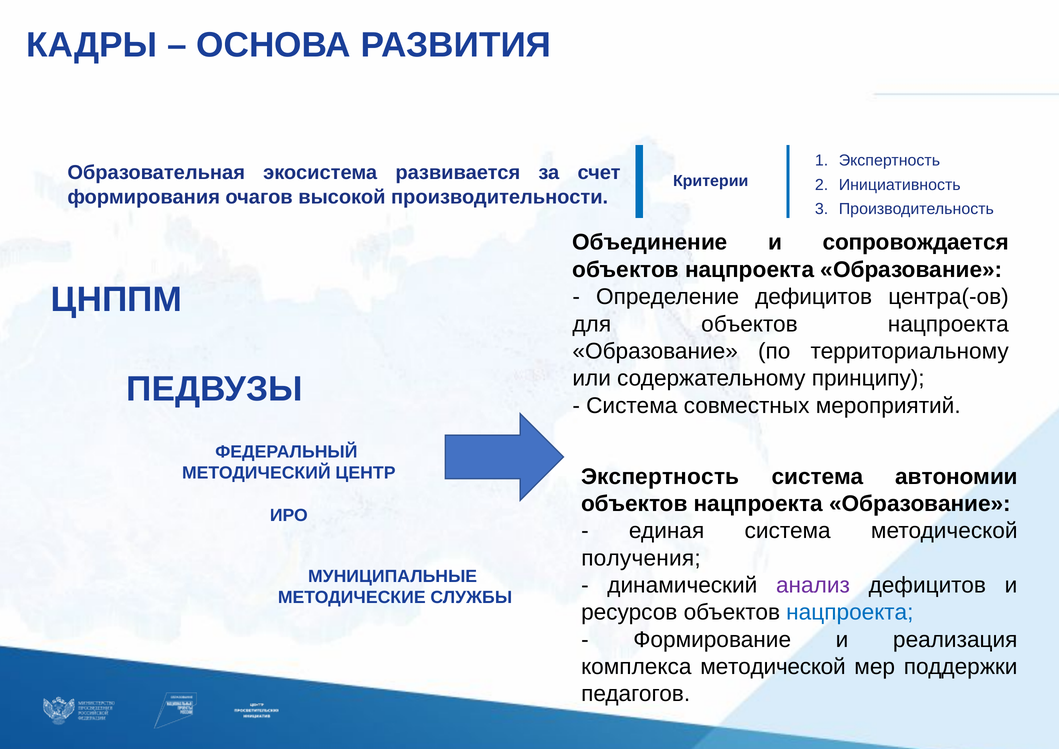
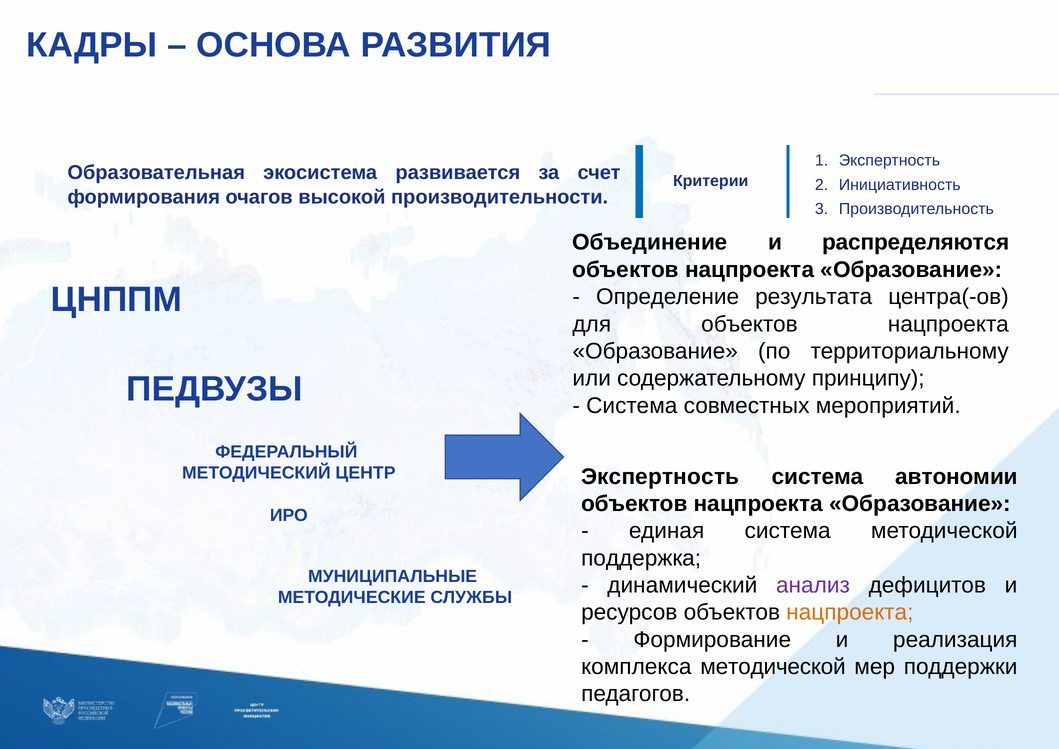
сопровождается: сопровождается -> распределяются
Определение дефицитов: дефицитов -> результата
получения: получения -> поддержка
нацпроекта at (850, 612) colour: blue -> orange
